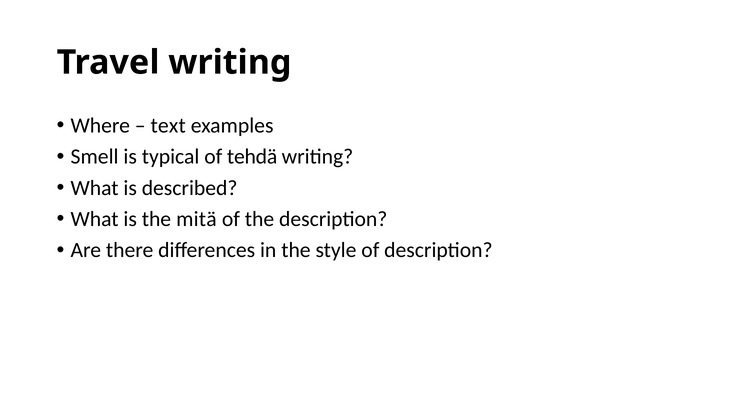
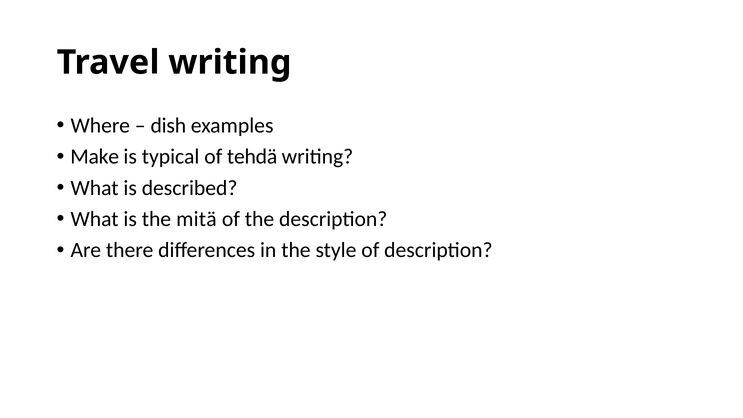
text: text -> dish
Smell: Smell -> Make
